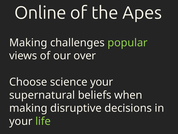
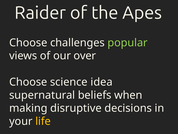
Online: Online -> Raider
Making at (28, 43): Making -> Choose
science your: your -> idea
life colour: light green -> yellow
